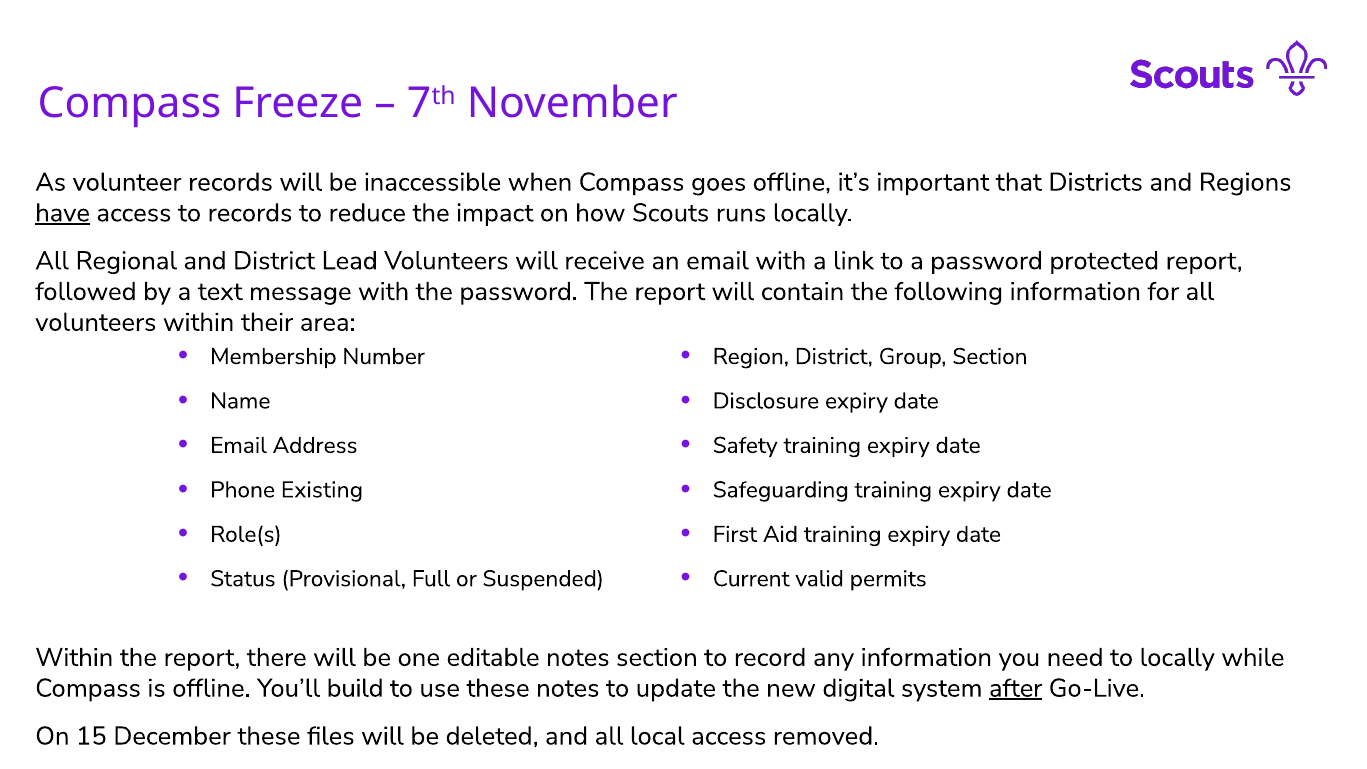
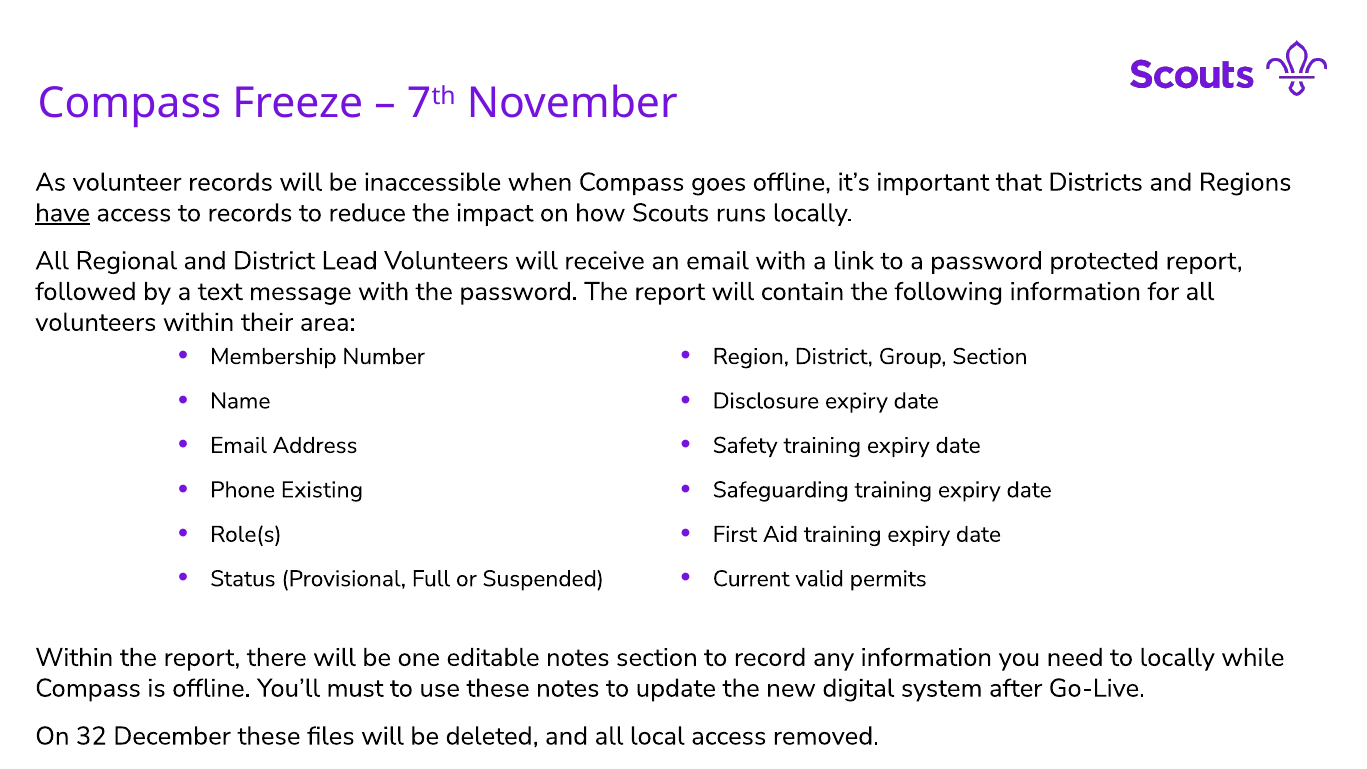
build: build -> must
after underline: present -> none
15: 15 -> 32
